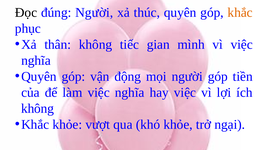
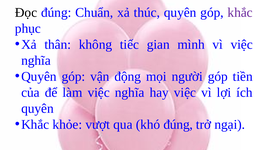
đúng Người: Người -> Chuẩn
khắc at (240, 12) colour: orange -> purple
không at (38, 108): không -> quyên
khó khỏe: khỏe -> đúng
